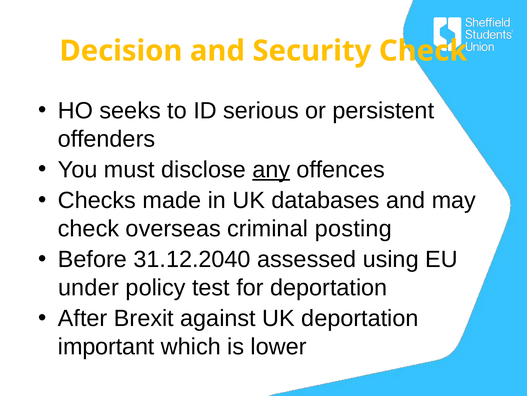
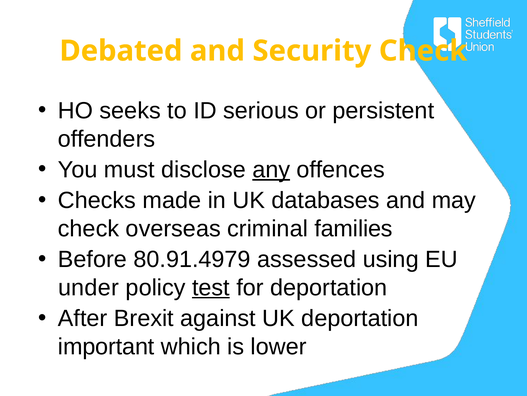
Decision: Decision -> Debated
posting: posting -> families
31.12.2040: 31.12.2040 -> 80.91.4979
test underline: none -> present
